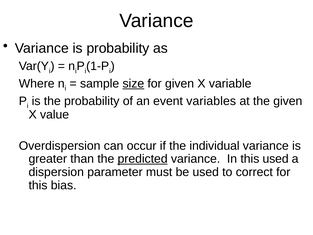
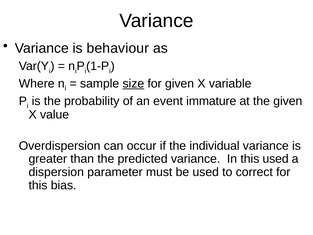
is probability: probability -> behaviour
variables: variables -> immature
predicted underline: present -> none
